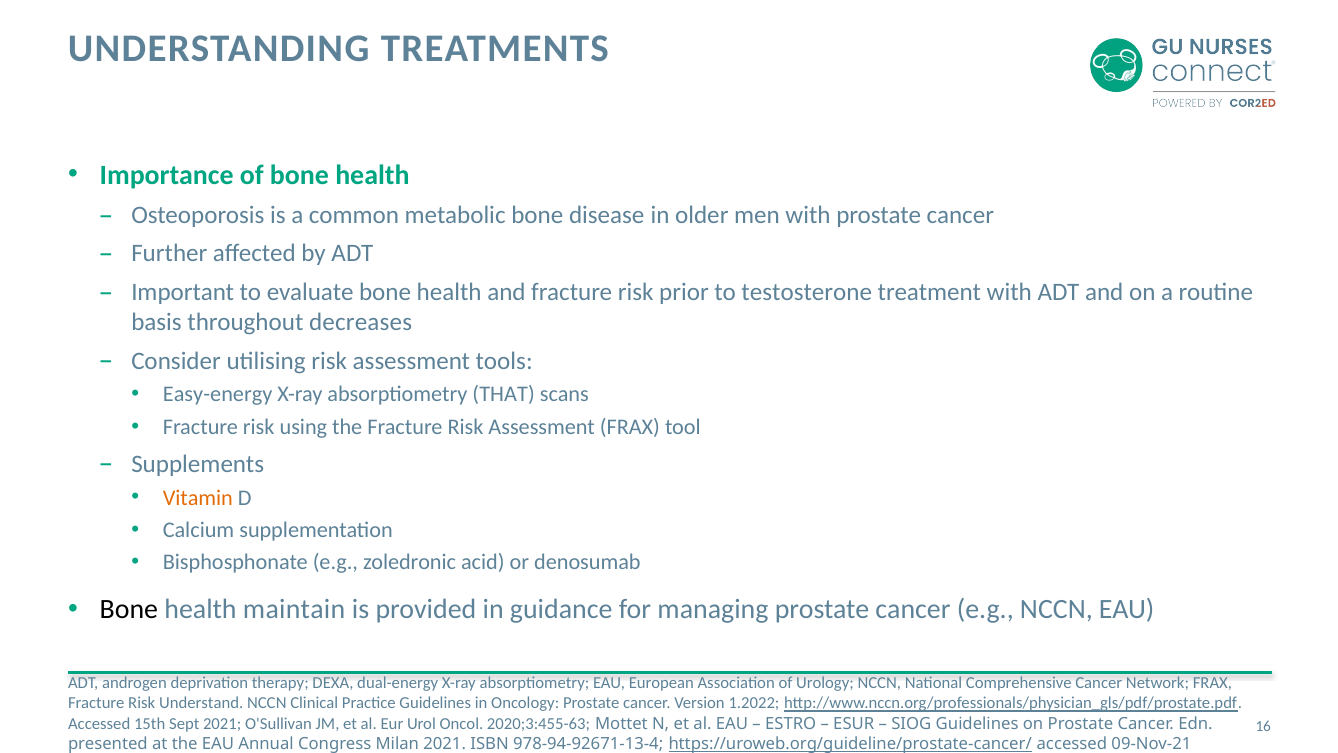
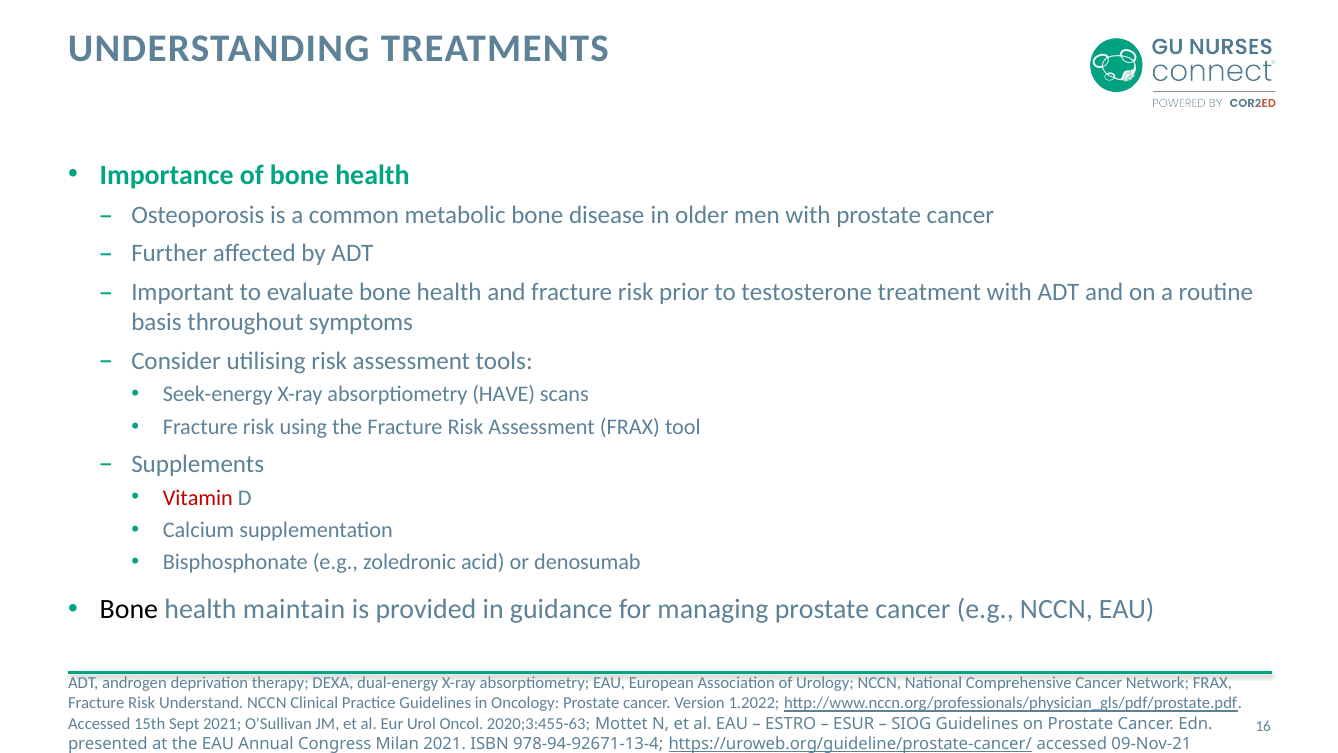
decreases: decreases -> symptoms
Easy-energy: Easy-energy -> Seek-energy
THAT: THAT -> HAVE
Vitamin colour: orange -> red
